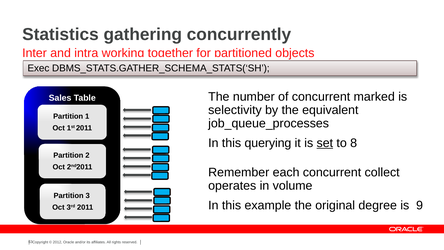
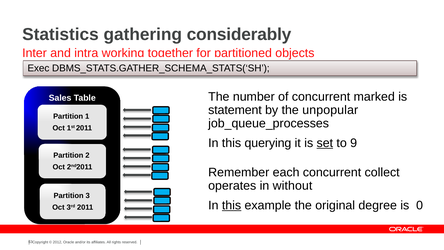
concurrently: concurrently -> considerably
selectivity: selectivity -> statement
equivalent: equivalent -> unpopular
8: 8 -> 9
volume: volume -> without
this at (232, 205) underline: none -> present
9: 9 -> 0
